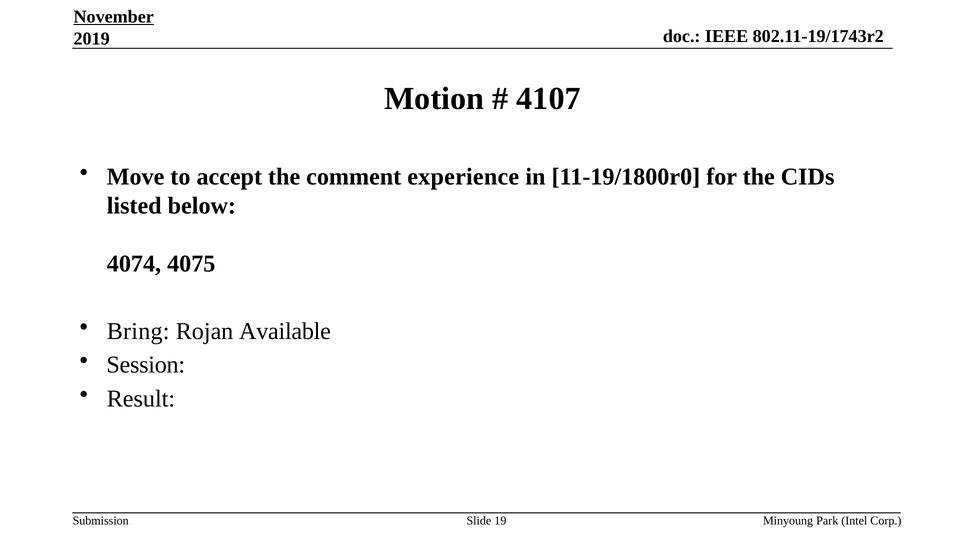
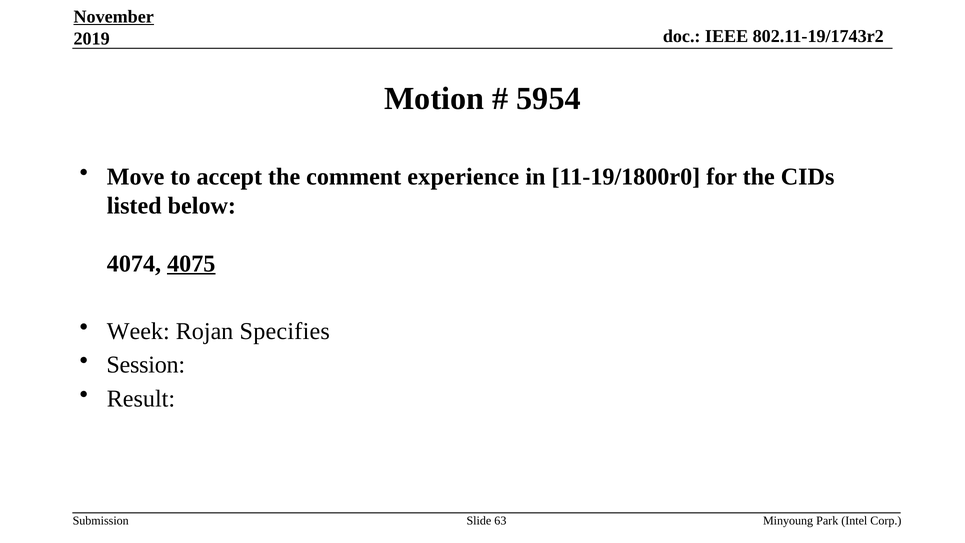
4107: 4107 -> 5954
4075 underline: none -> present
Bring: Bring -> Week
Available: Available -> Specifies
19: 19 -> 63
